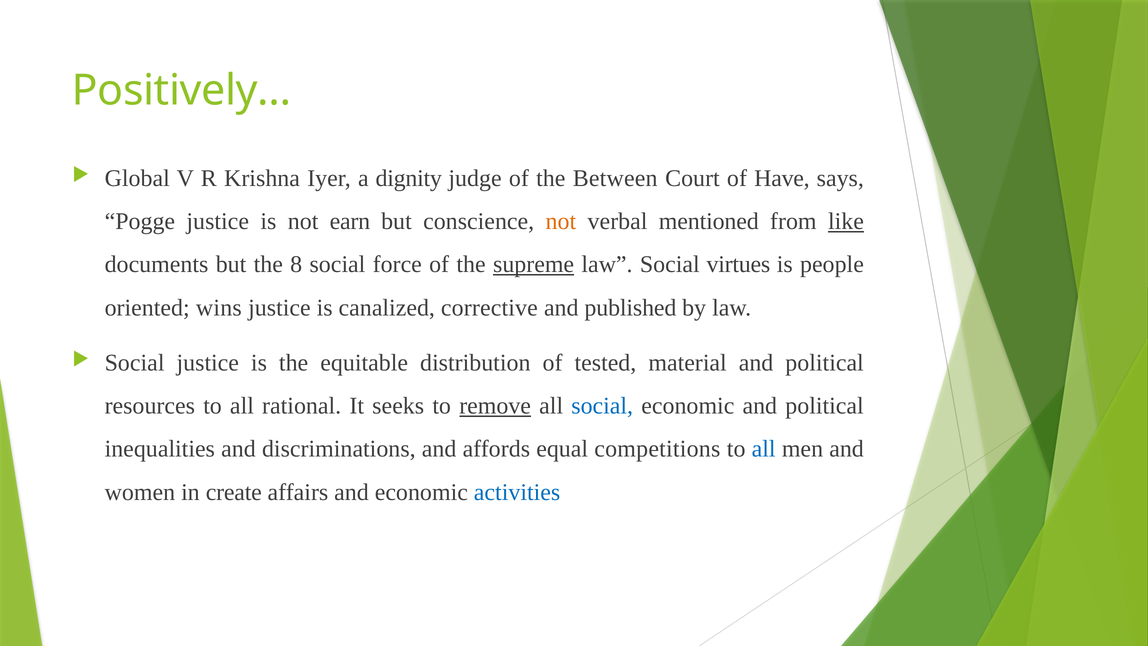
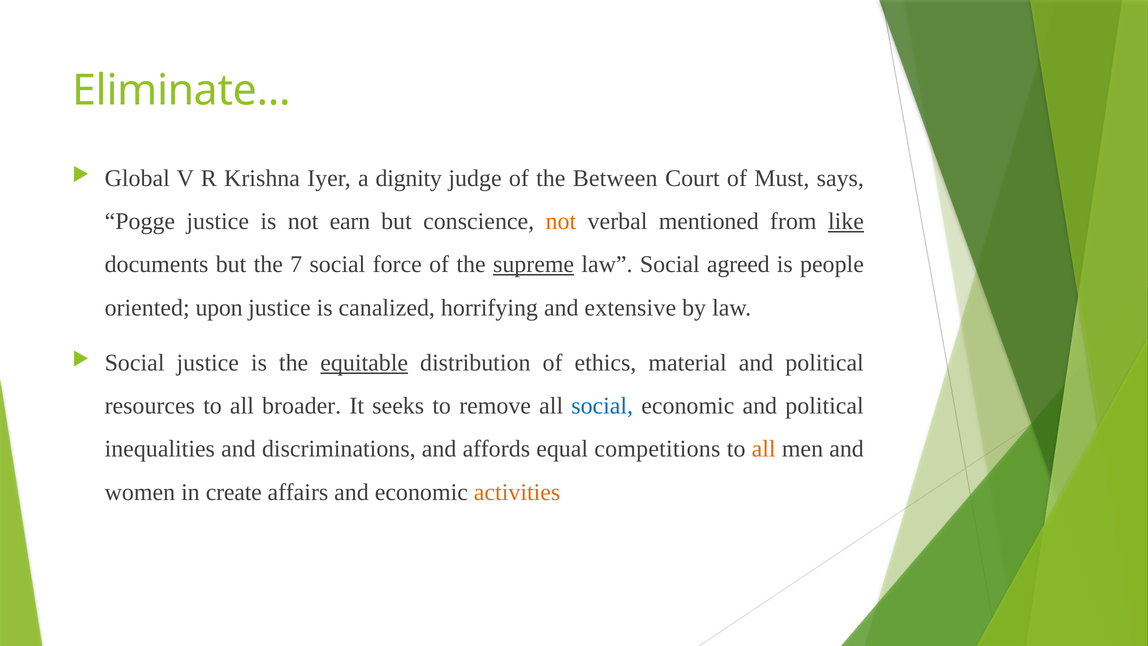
Positively…: Positively… -> Eliminate…
Have: Have -> Must
8: 8 -> 7
virtues: virtues -> agreed
wins: wins -> upon
corrective: corrective -> horrifying
published: published -> extensive
equitable underline: none -> present
tested: tested -> ethics
rational: rational -> broader
remove underline: present -> none
all at (764, 449) colour: blue -> orange
activities colour: blue -> orange
